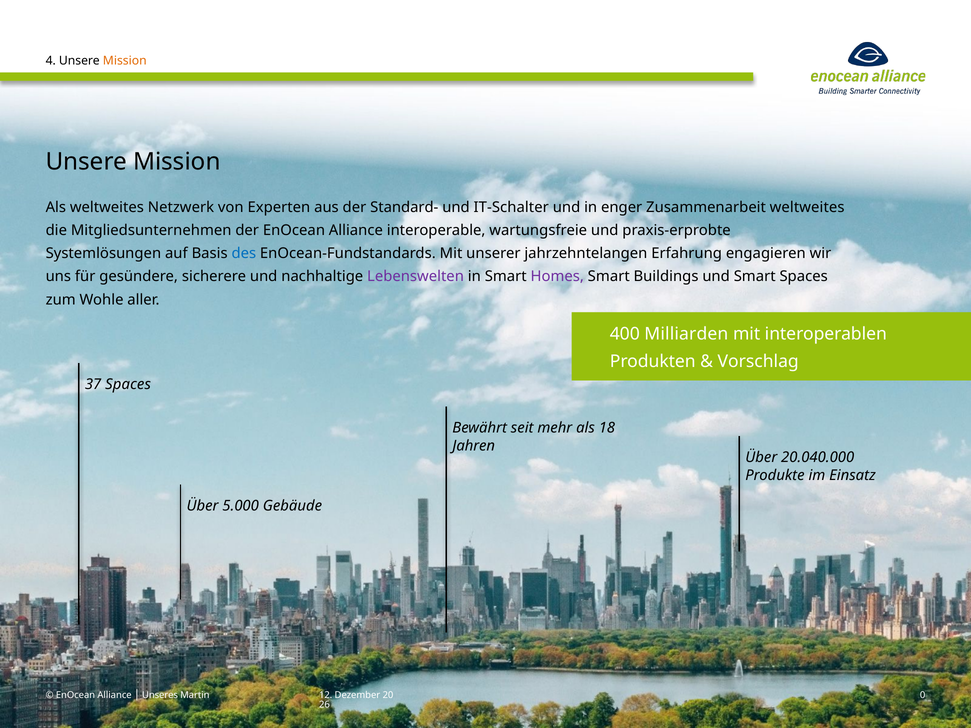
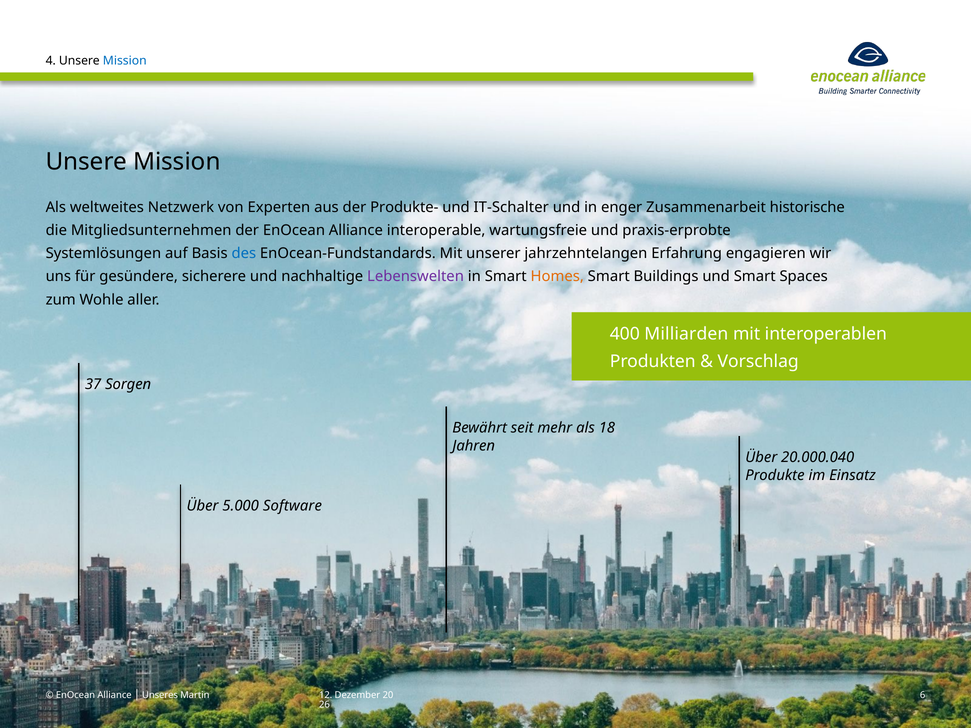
Mission at (125, 61) colour: orange -> blue
Standard-: Standard- -> Produkte-
Zusammenarbeit weltweites: weltweites -> historische
Homes colour: purple -> orange
37 Spaces: Spaces -> Sorgen
20.040.000: 20.040.000 -> 20.000.040
Gebäude: Gebäude -> Software
0: 0 -> 6
